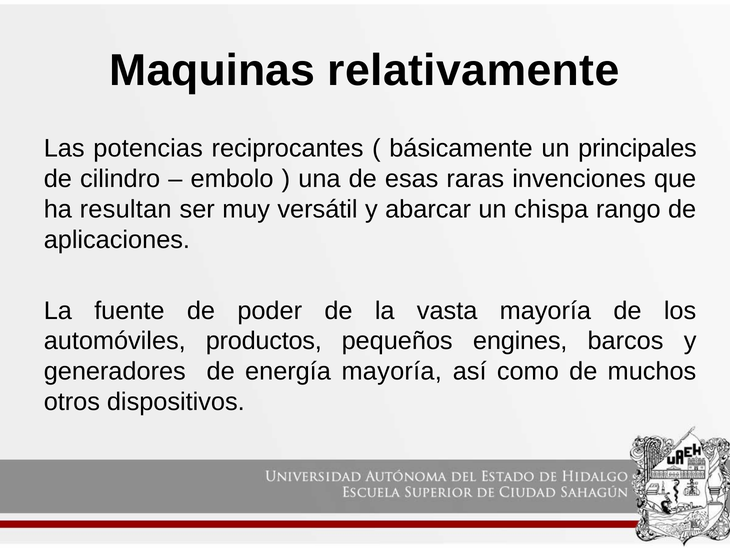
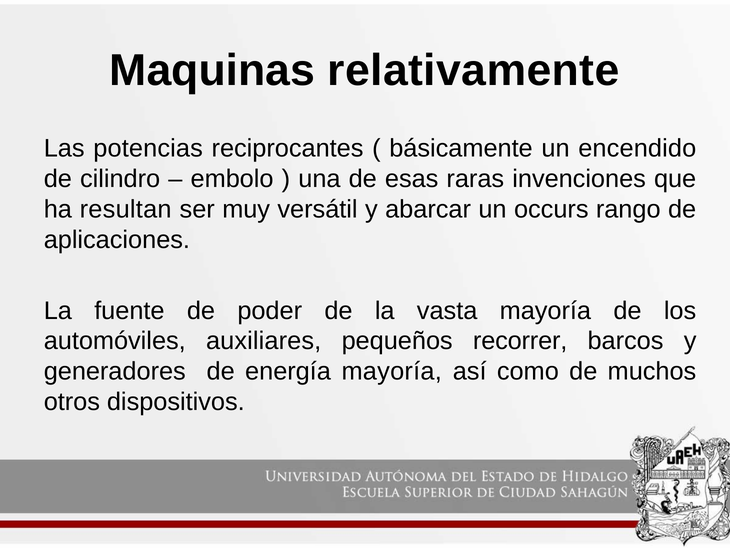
principales: principales -> encendido
chispa: chispa -> occurs
productos: productos -> auxiliares
engines: engines -> recorrer
